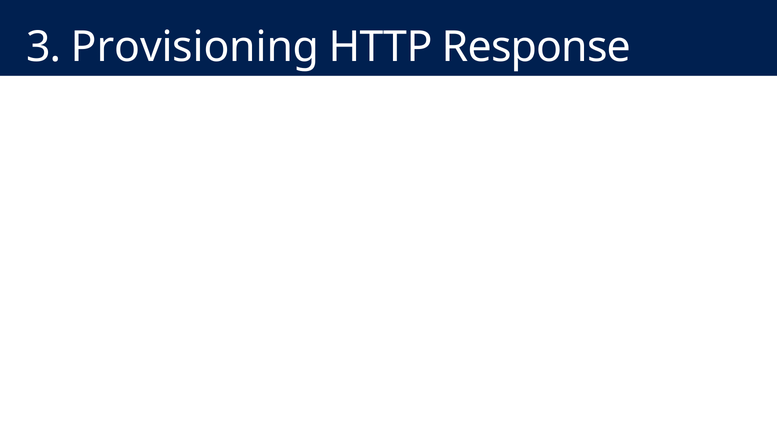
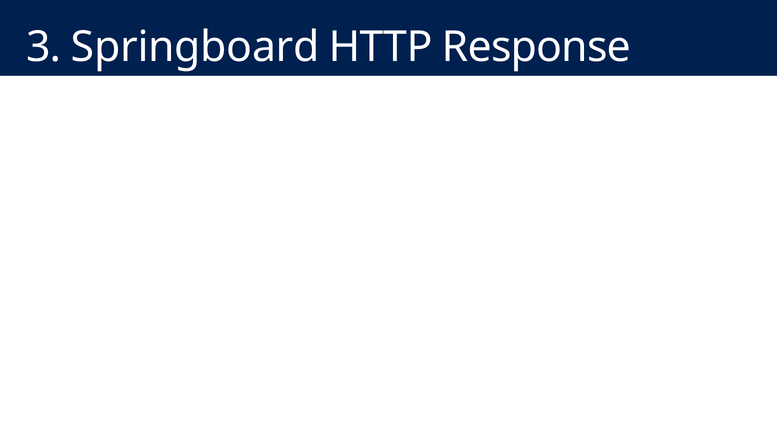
Provisioning: Provisioning -> Springboard
